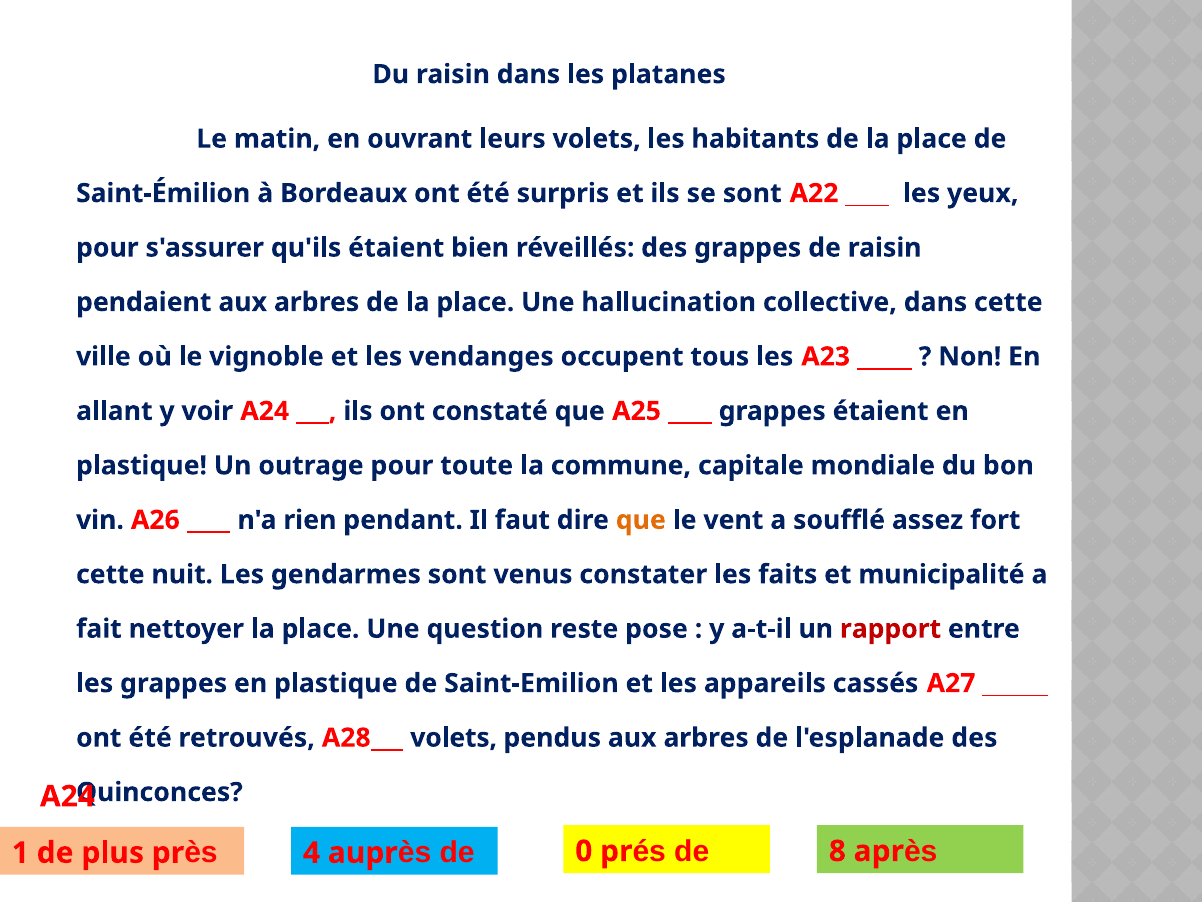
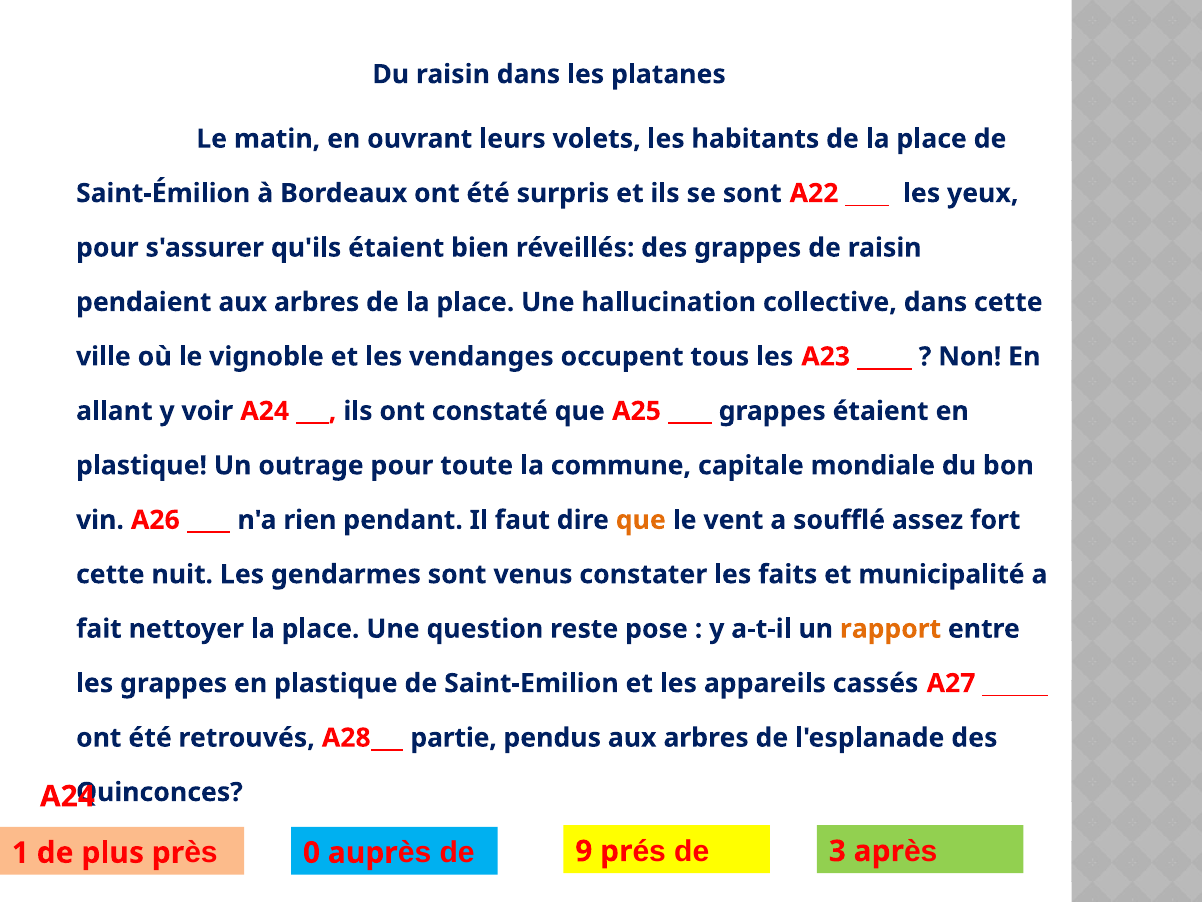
rapport colour: red -> orange
A28___ volets: volets -> partie
4: 4 -> 0
0: 0 -> 9
8: 8 -> 3
